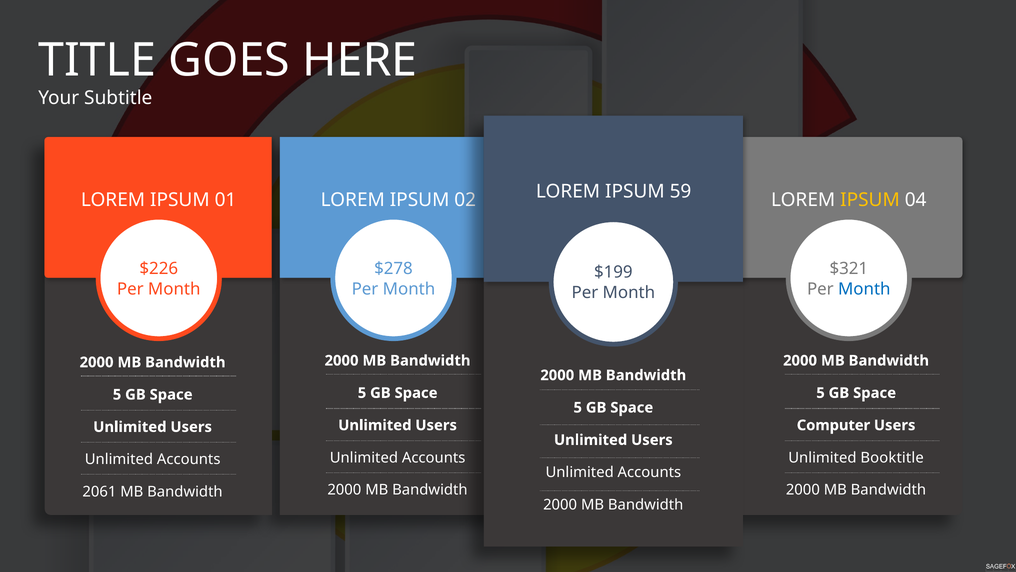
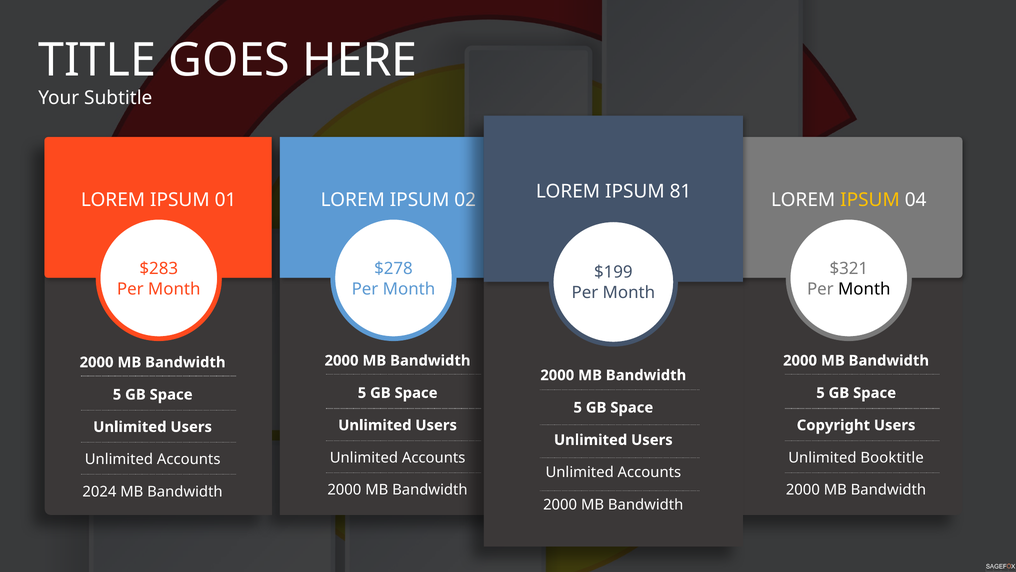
59: 59 -> 81
$226: $226 -> $283
Month at (864, 289) colour: blue -> black
Computer: Computer -> Copyright
2061: 2061 -> 2024
